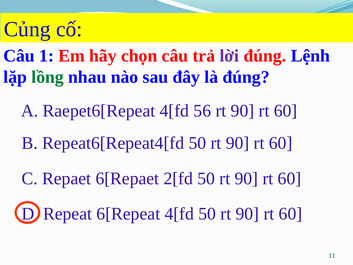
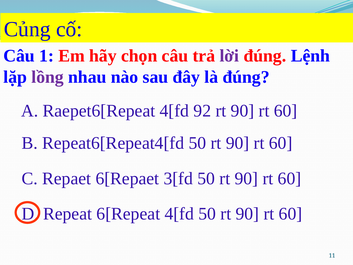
lồng colour: green -> purple
56: 56 -> 92
2[fd: 2[fd -> 3[fd
